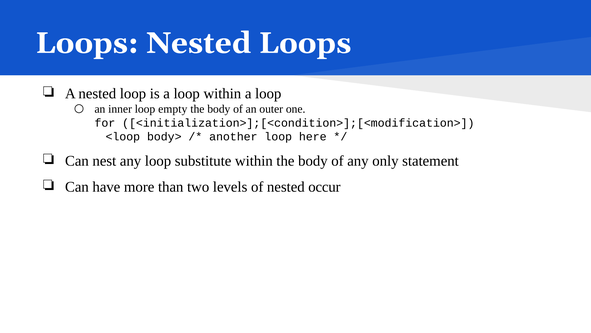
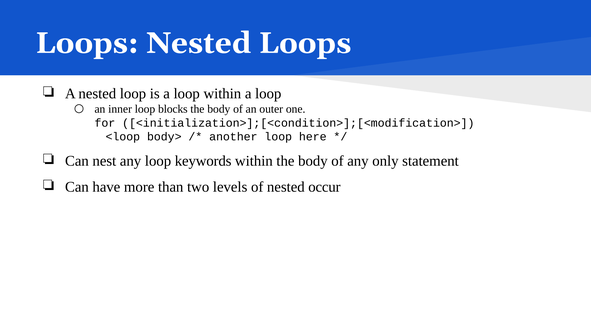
empty: empty -> blocks
substitute: substitute -> keywords
